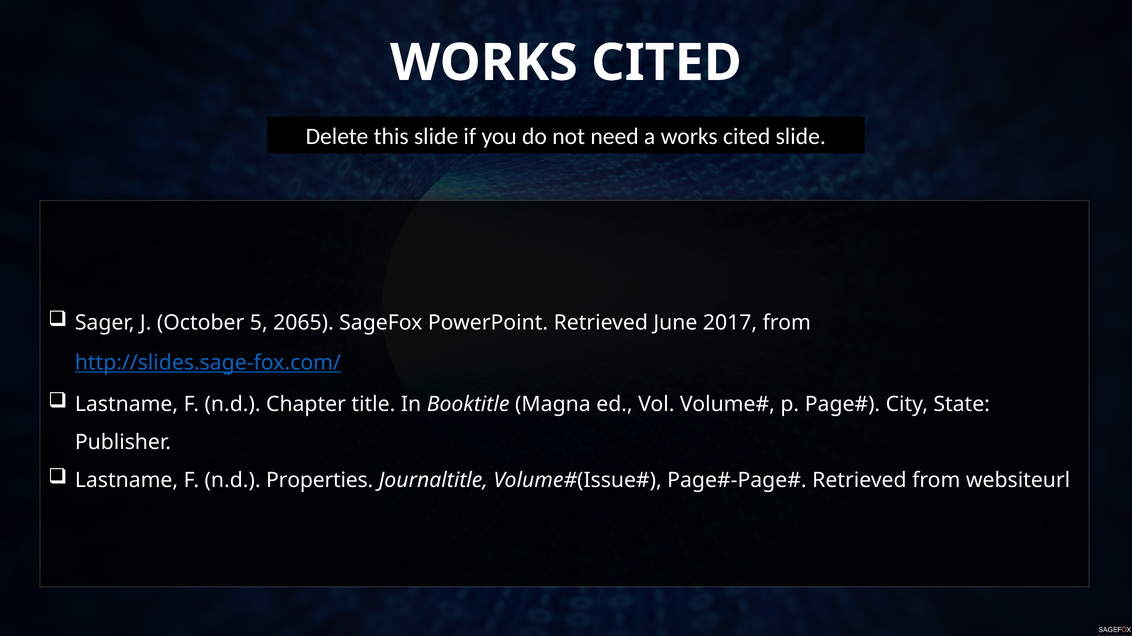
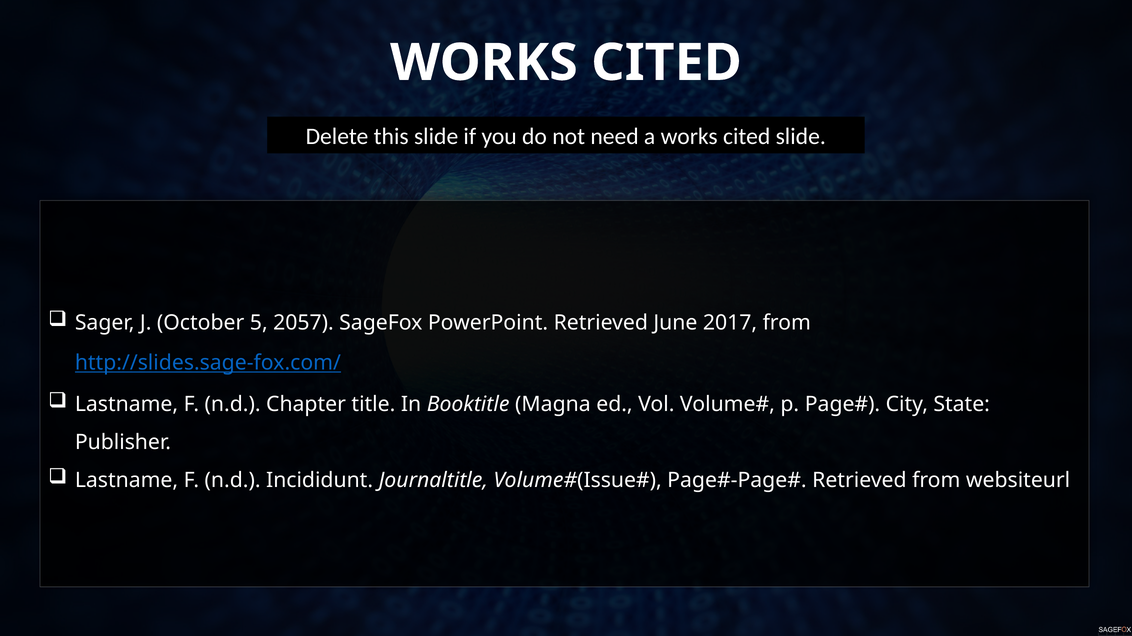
2065: 2065 -> 2057
Properties: Properties -> Incididunt
